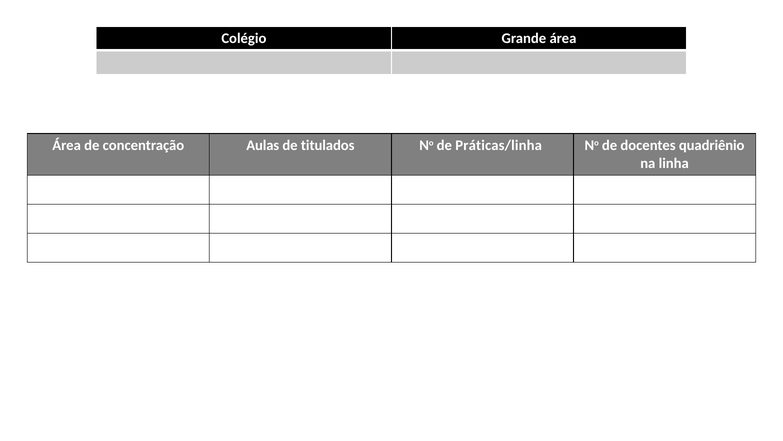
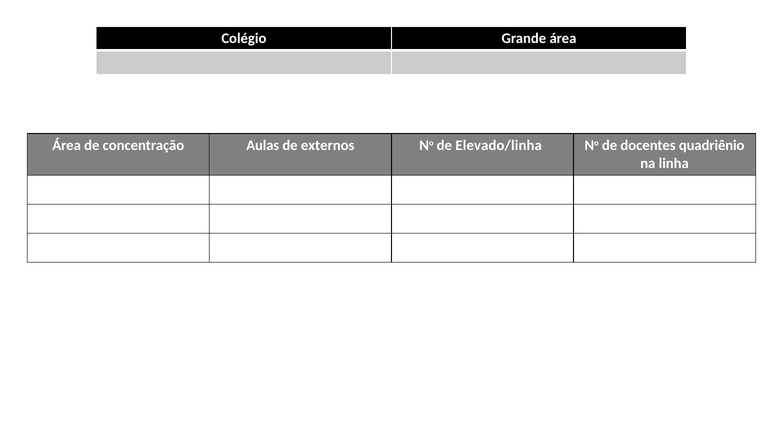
titulados: titulados -> externos
Práticas/linha: Práticas/linha -> Elevado/linha
